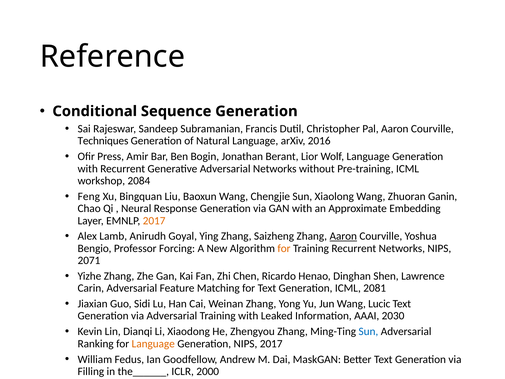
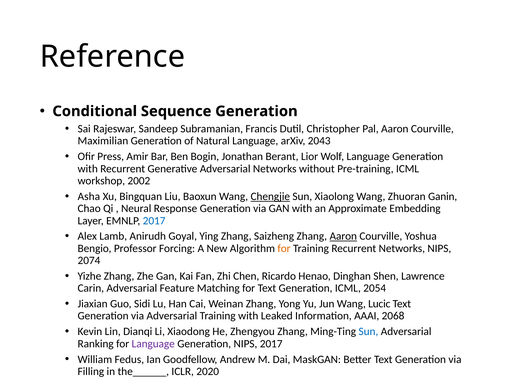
Techniques: Techniques -> Maximilian
2016: 2016 -> 2043
2084: 2084 -> 2002
Feng: Feng -> Asha
Chengjie underline: none -> present
2017 at (154, 220) colour: orange -> blue
2071: 2071 -> 2074
2081: 2081 -> 2054
2030: 2030 -> 2068
Language at (153, 343) colour: orange -> purple
2000: 2000 -> 2020
